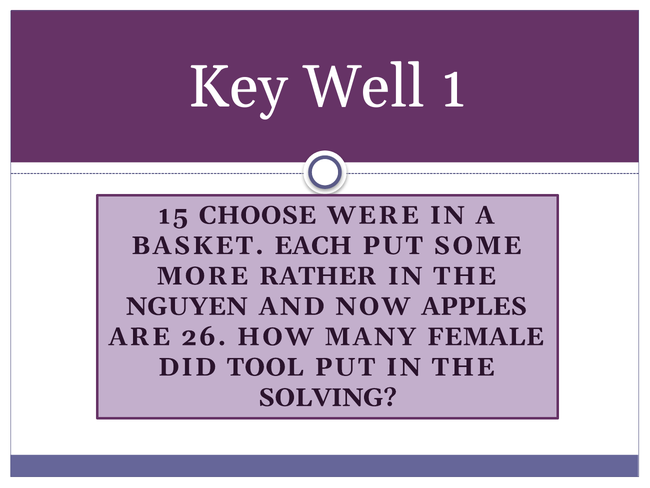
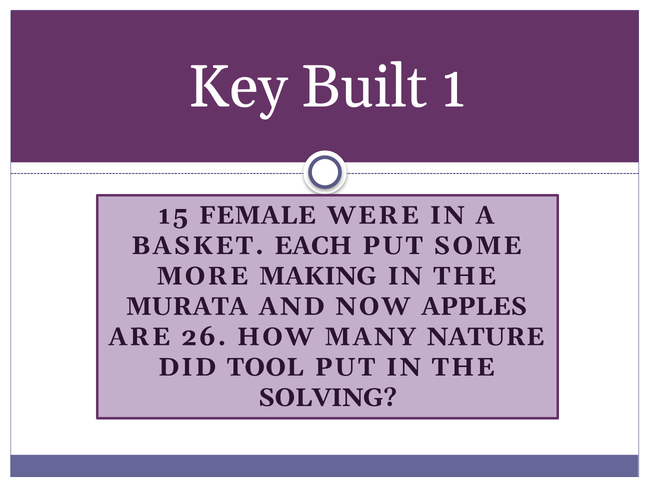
Well: Well -> Built
CHOOSE: CHOOSE -> FEMALE
RATHER: RATHER -> MAKING
NGUYEN: NGUYEN -> MURATA
FEMALE: FEMALE -> NATURE
